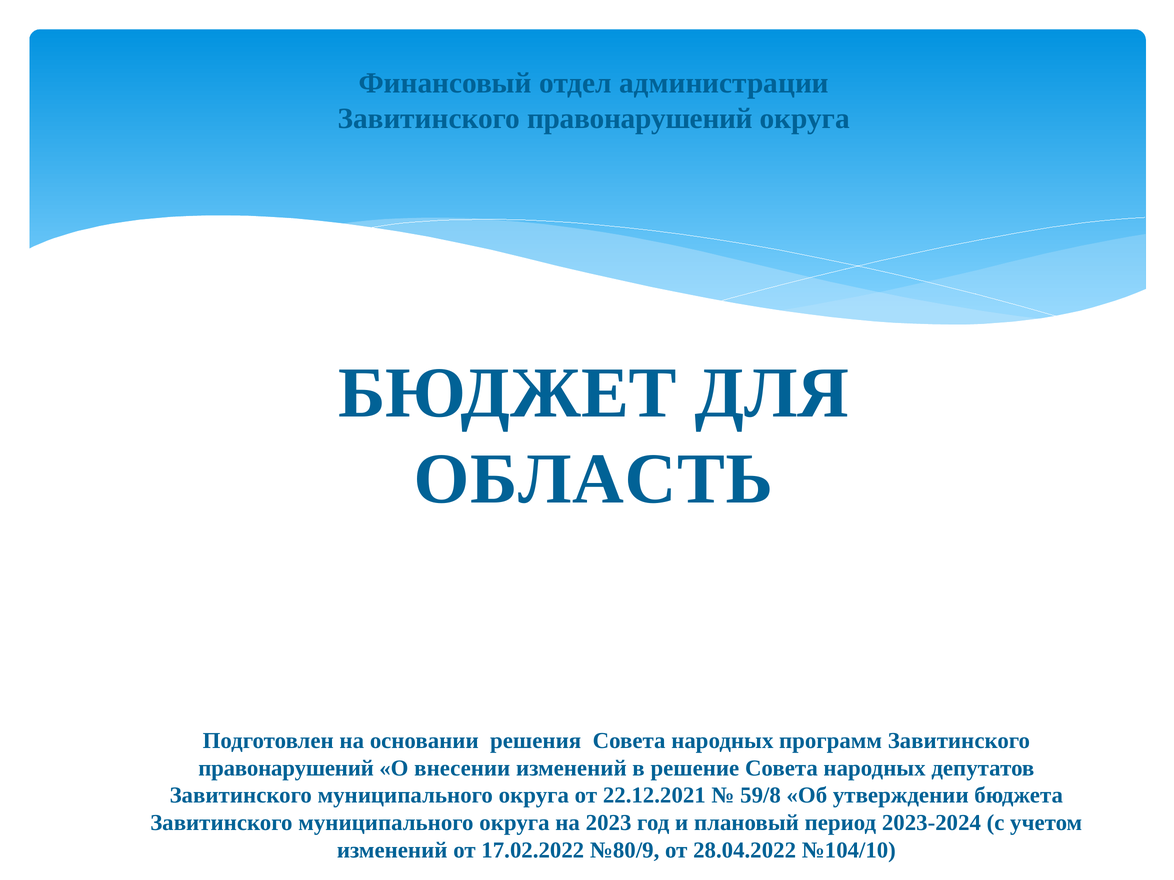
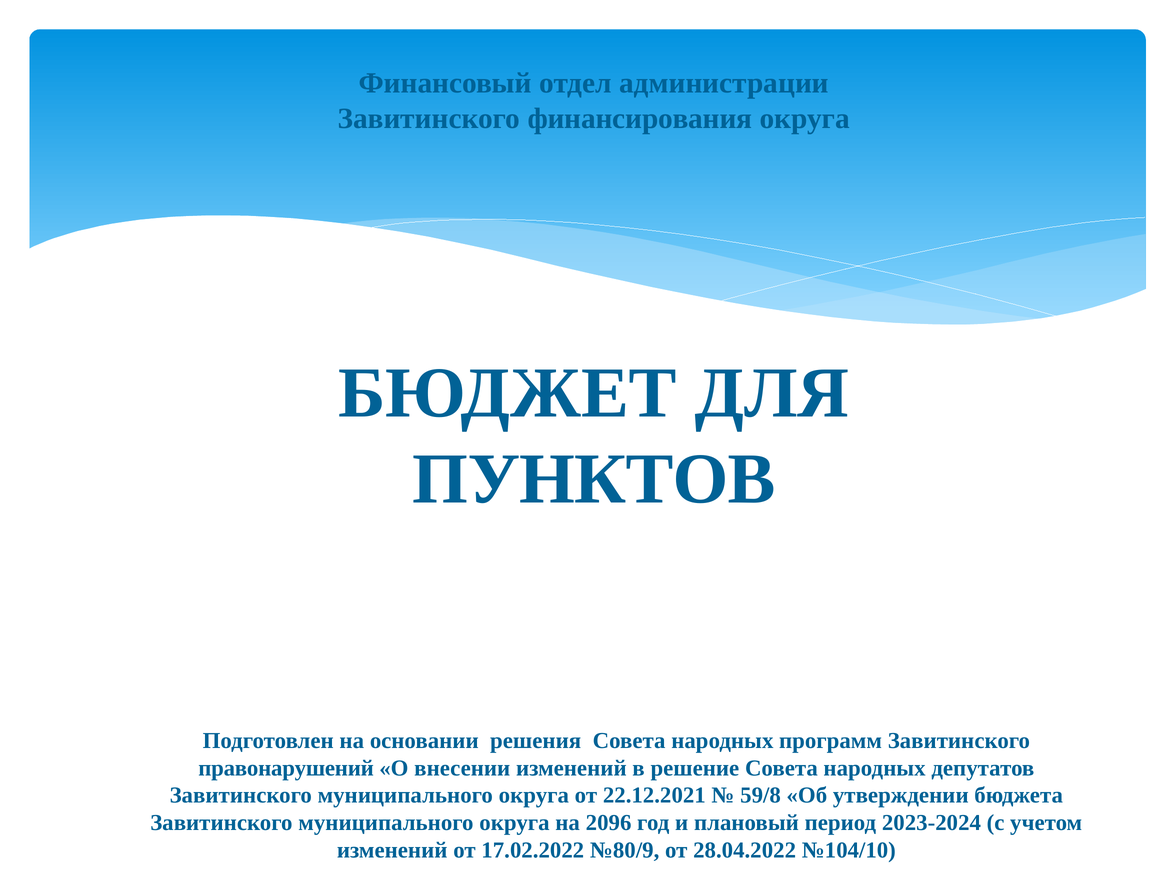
правонарушений at (640, 118): правонарушений -> финансирования
ОБЛАСТЬ: ОБЛАСТЬ -> ПУНКТОВ
2023: 2023 -> 2096
